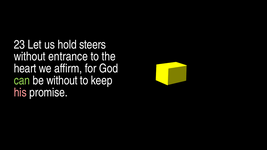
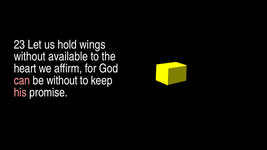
steers: steers -> wings
entrance: entrance -> available
can colour: light green -> pink
